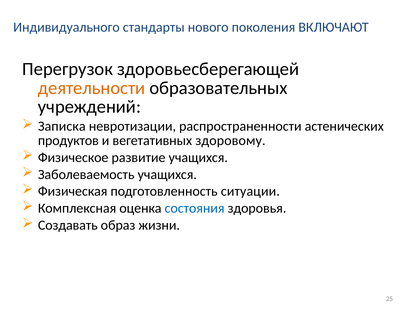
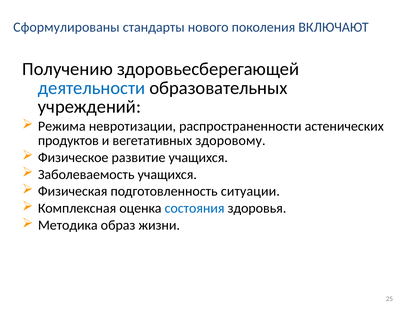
Индивидуального: Индивидуального -> Сформулированы
Перегрузок: Перегрузок -> Получению
деятельности colour: orange -> blue
Записка: Записка -> Режима
Создавать: Создавать -> Методика
